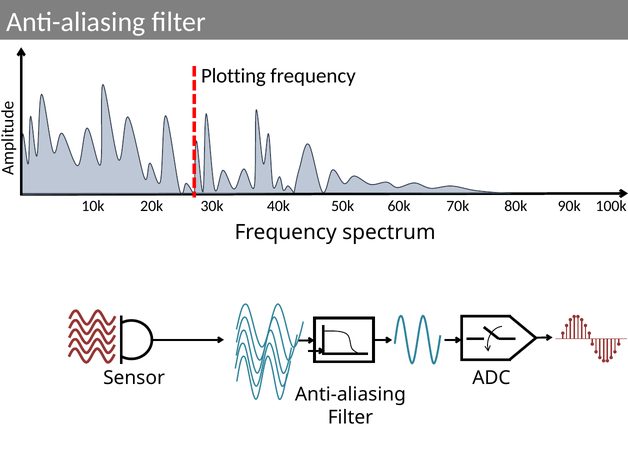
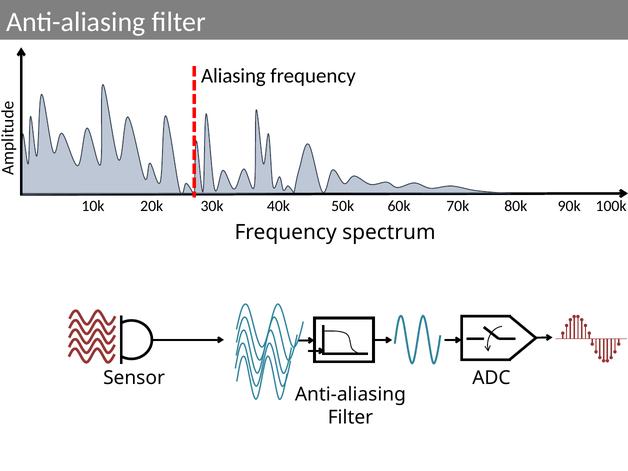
Plotting: Plotting -> Aliasing
